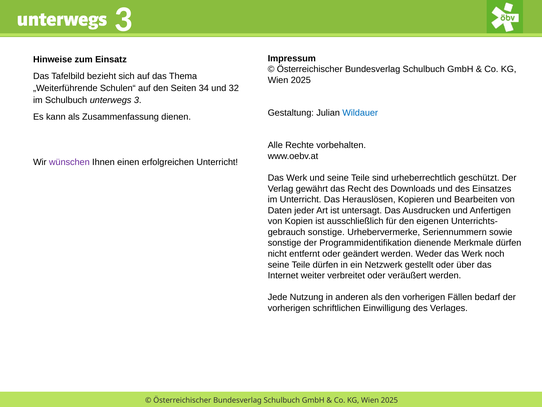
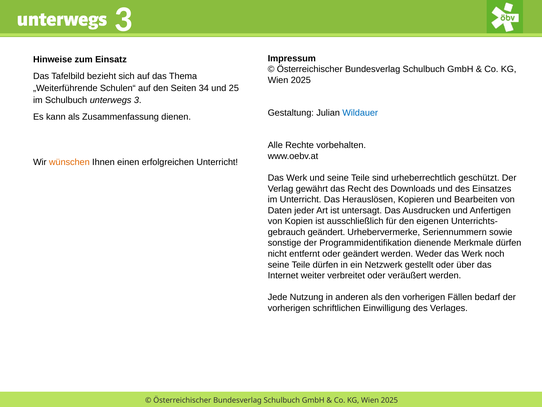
32: 32 -> 25
wünschen colour: purple -> orange
sonstige at (326, 232): sonstige -> geändert
